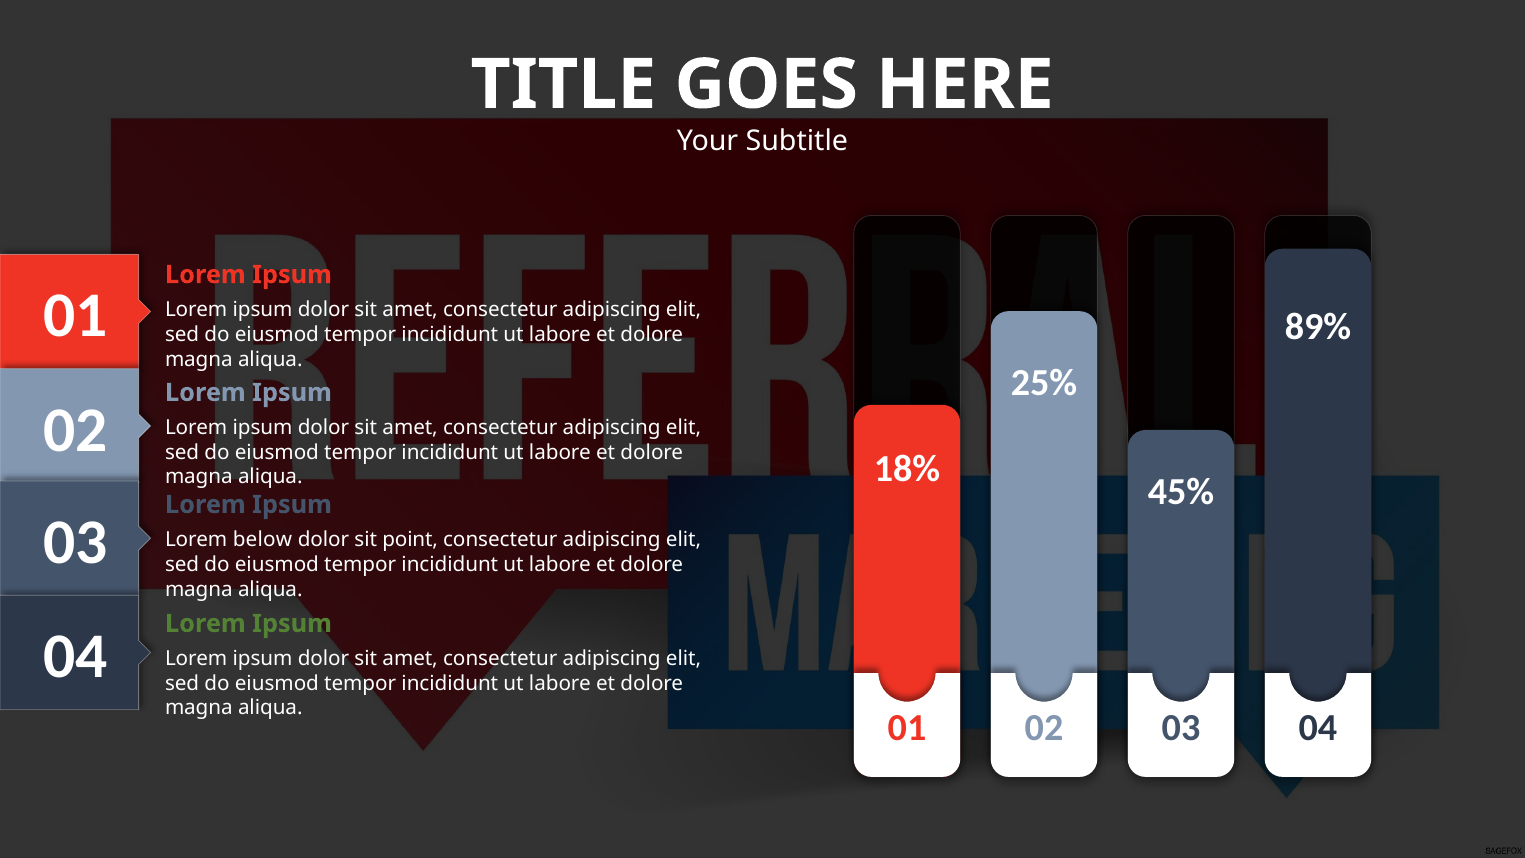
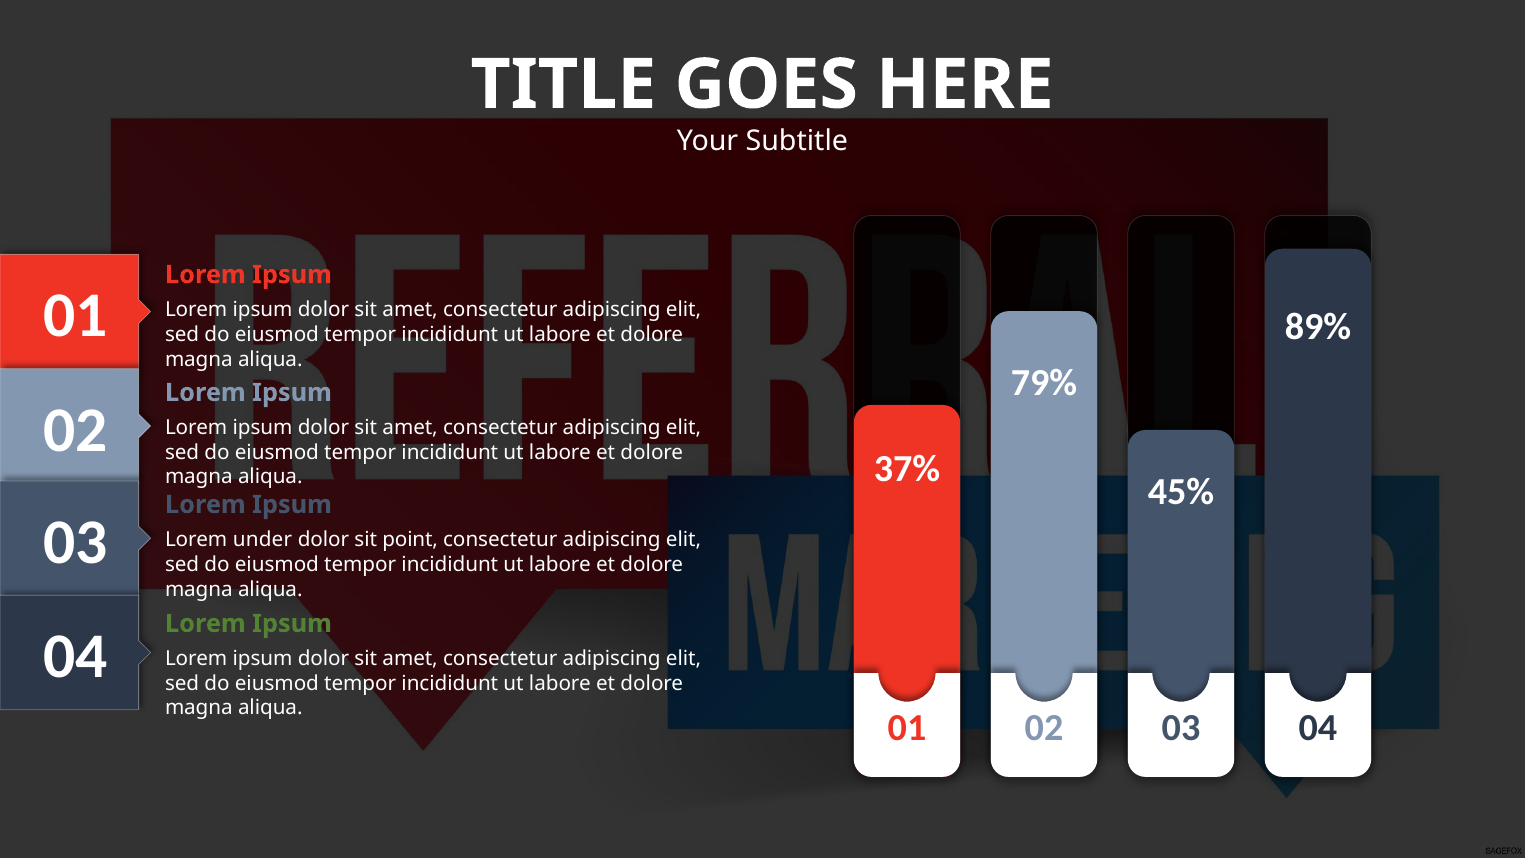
25%: 25% -> 79%
18%: 18% -> 37%
below: below -> under
